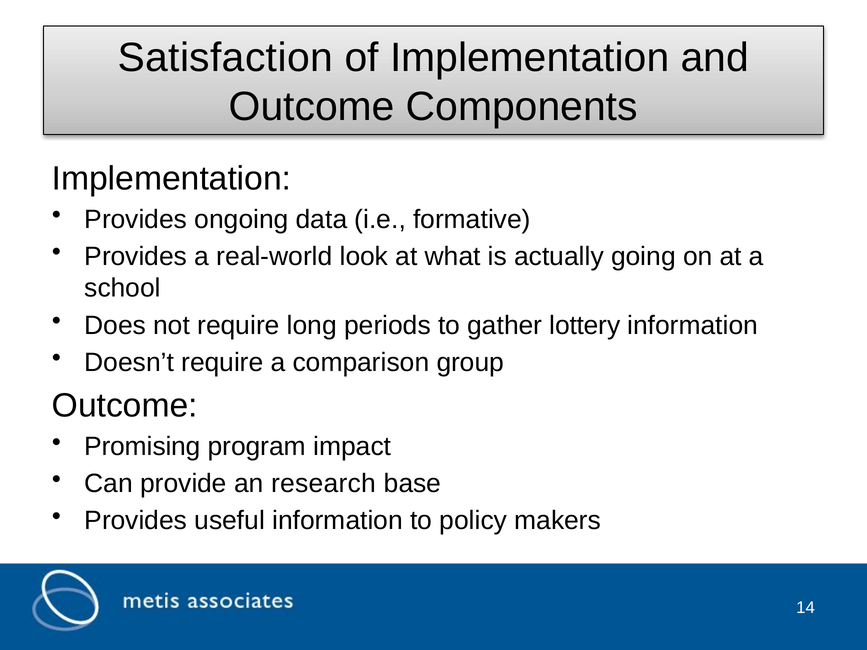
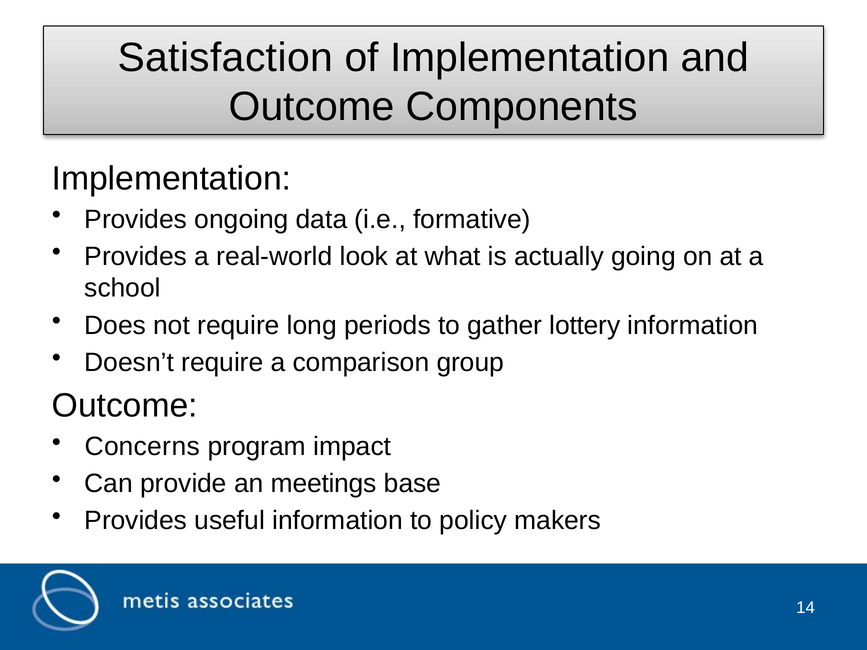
Promising: Promising -> Concerns
research: research -> meetings
